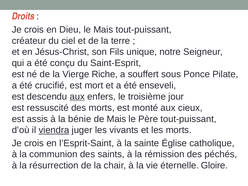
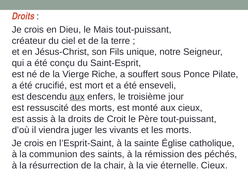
la bénie: bénie -> droits
de Mais: Mais -> Croit
viendra underline: present -> none
éternelle Gloire: Gloire -> Cieux
